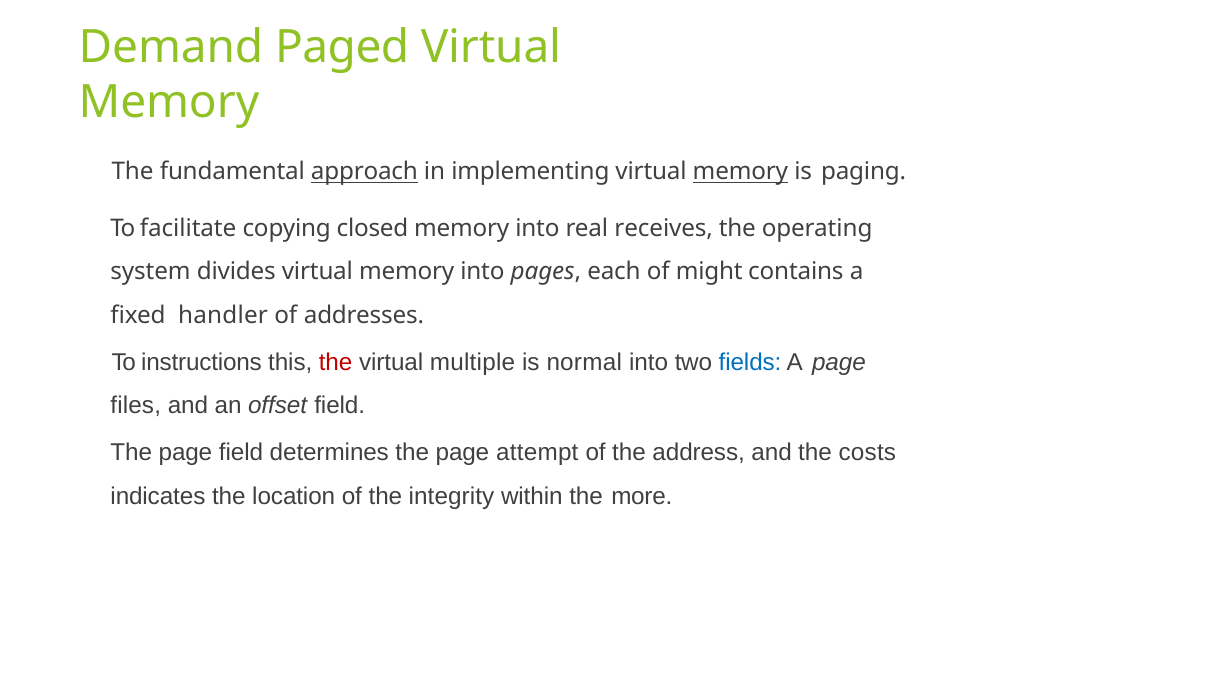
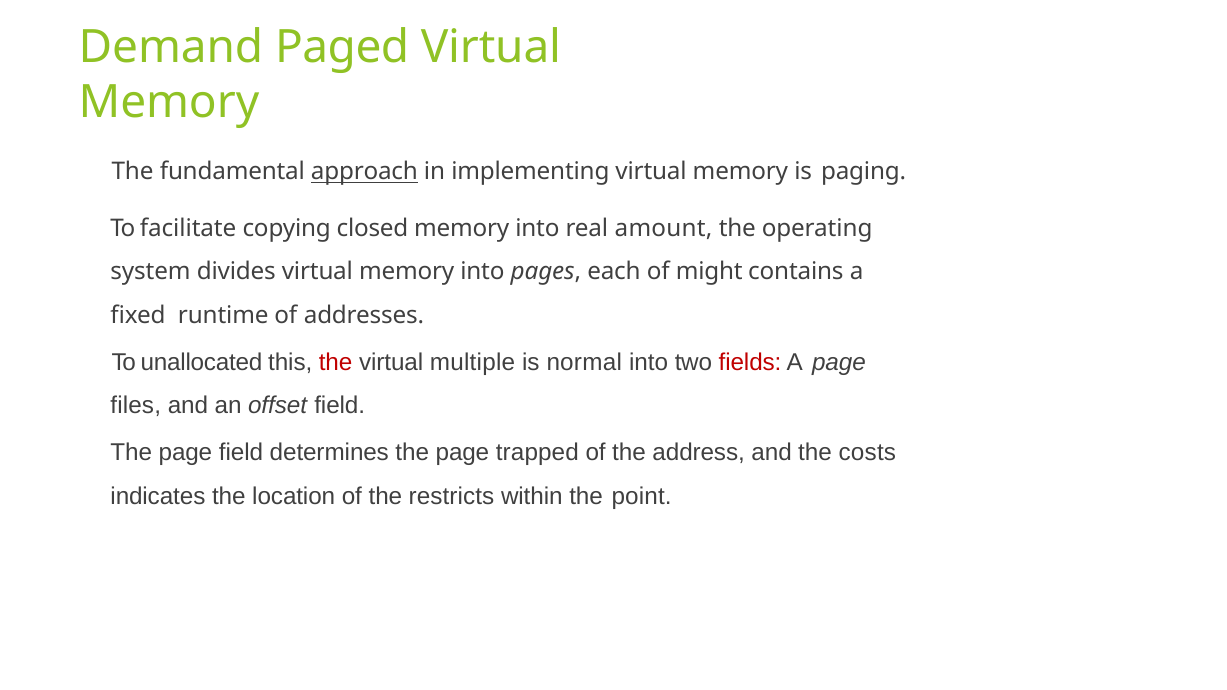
memory at (740, 172) underline: present -> none
receives: receives -> amount
handler: handler -> runtime
instructions: instructions -> unallocated
fields colour: blue -> red
attempt: attempt -> trapped
integrity: integrity -> restricts
more: more -> point
